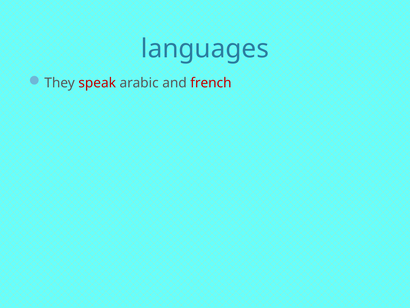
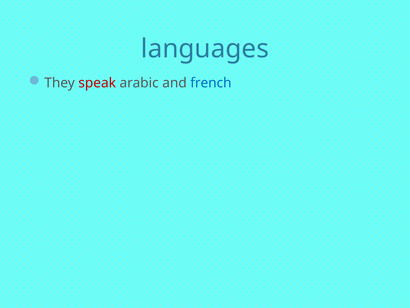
french colour: red -> blue
